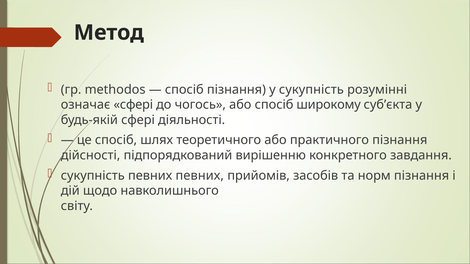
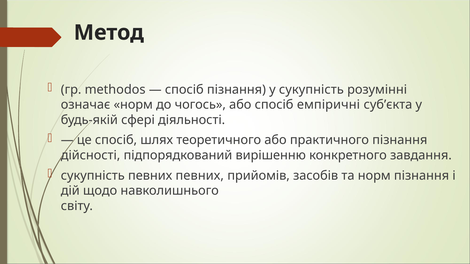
означає сфері: сфері -> норм
широкому: широкому -> емпіричні
